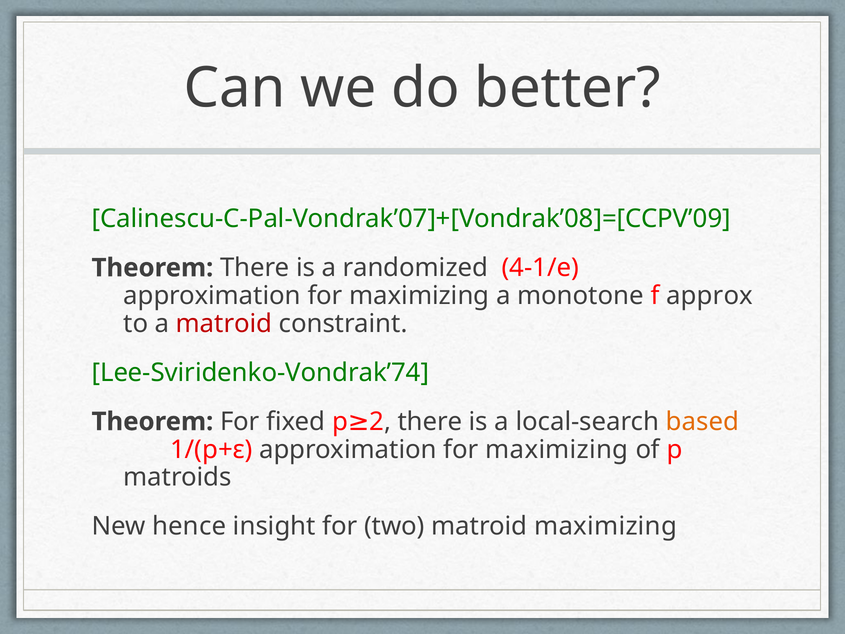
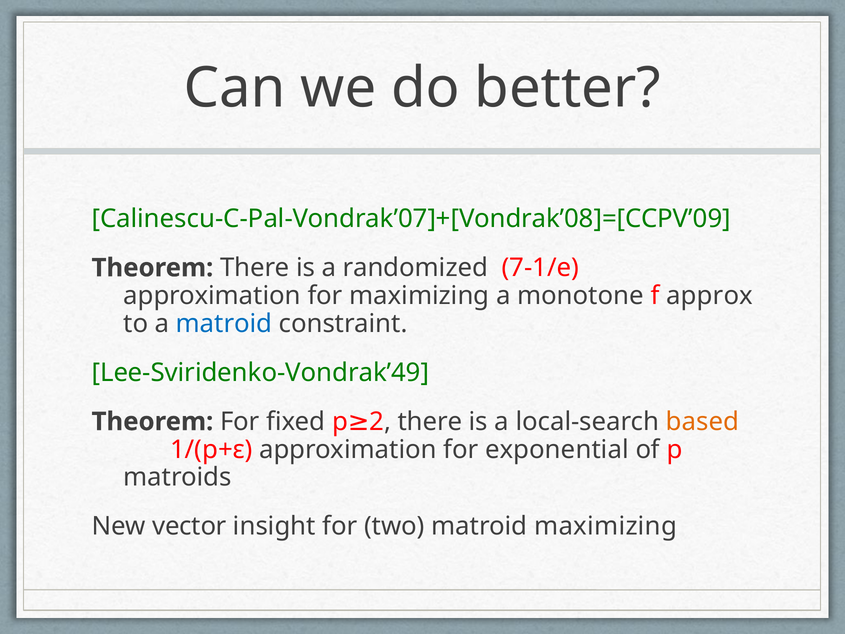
4-1/e: 4-1/e -> 7-1/e
matroid at (224, 323) colour: red -> blue
Lee-Sviridenko-Vondrak’74: Lee-Sviridenko-Vondrak’74 -> Lee-Sviridenko-Vondrak’49
1/(p+ε approximation for maximizing: maximizing -> exponential
hence: hence -> vector
